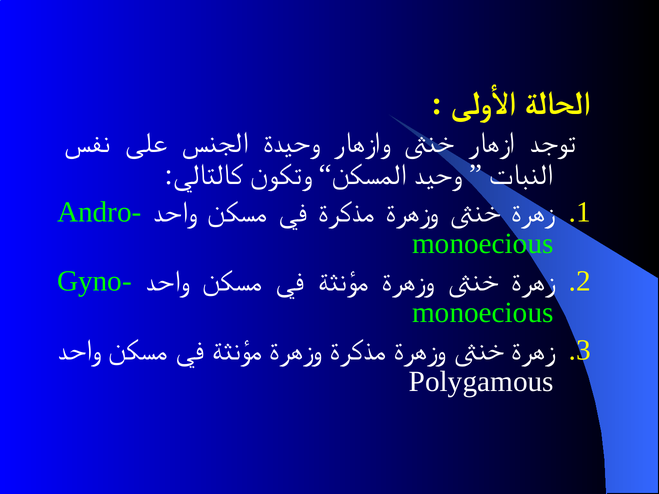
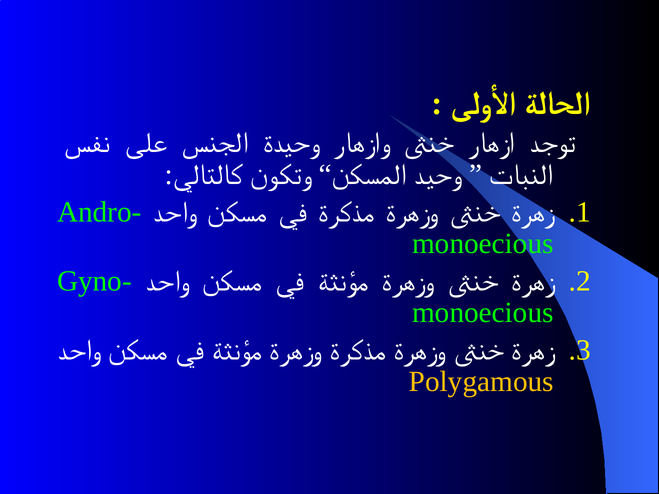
Polygamous colour: white -> yellow
